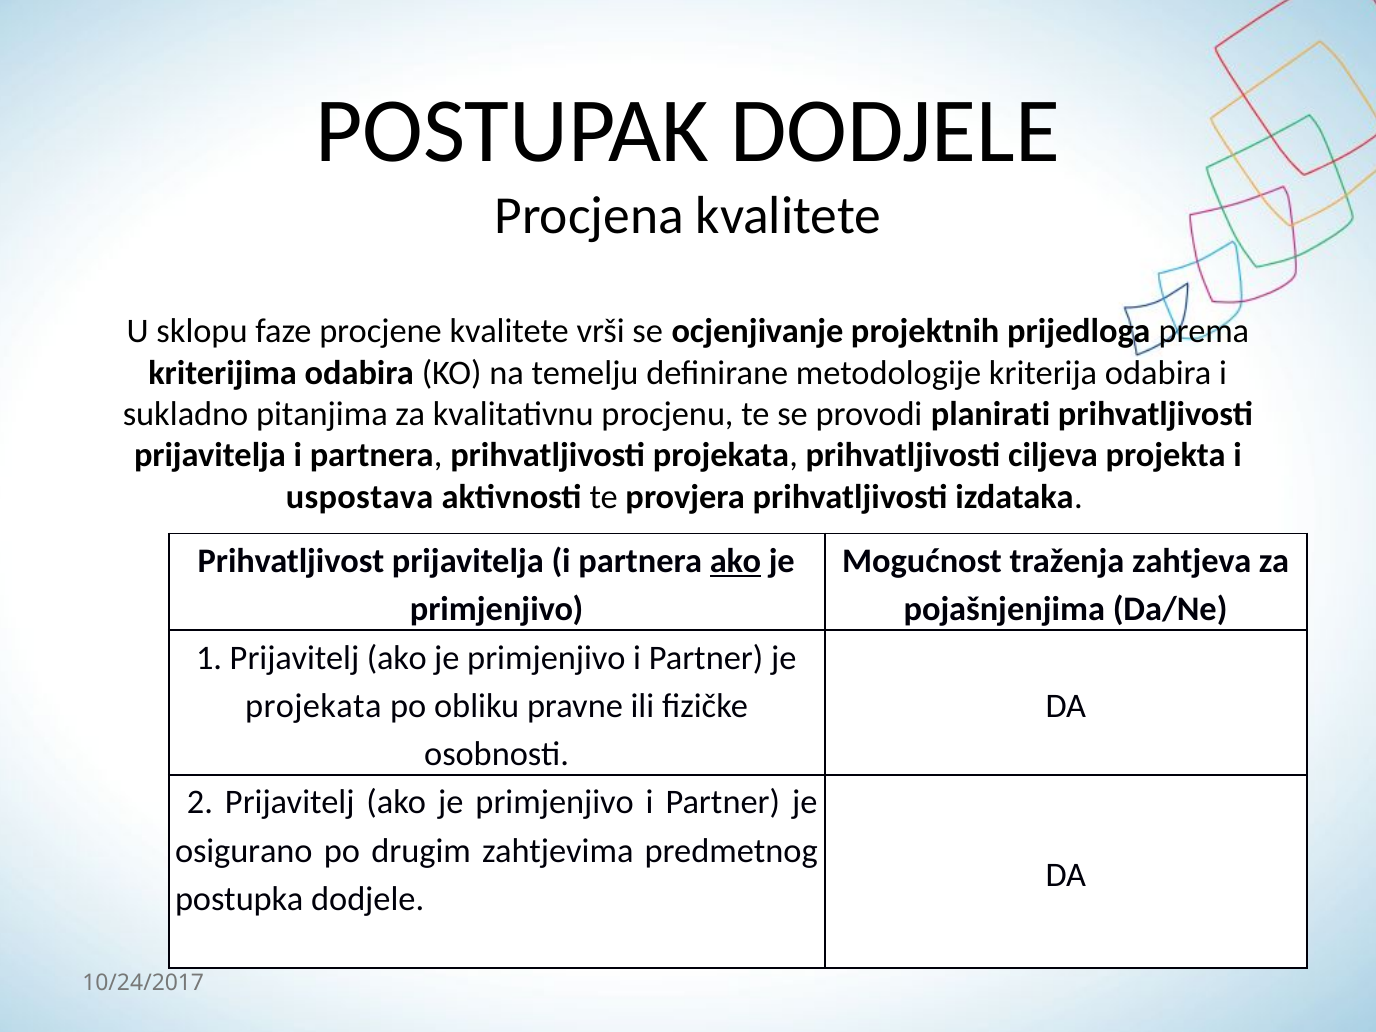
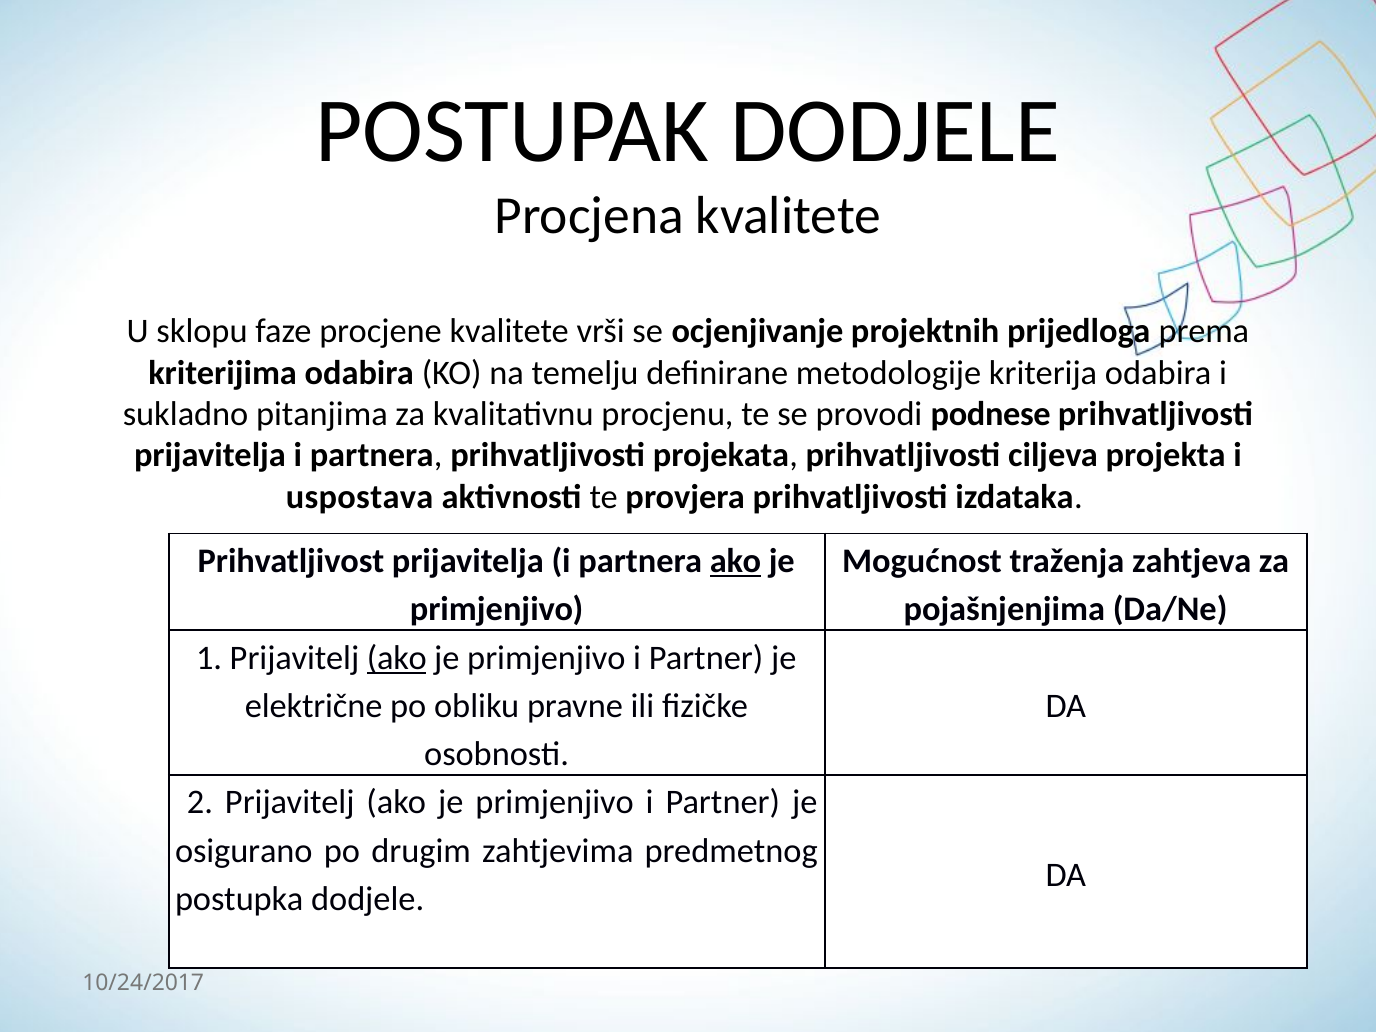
planirati: planirati -> podnese
ako at (397, 658) underline: none -> present
projekata at (313, 706): projekata -> električne
